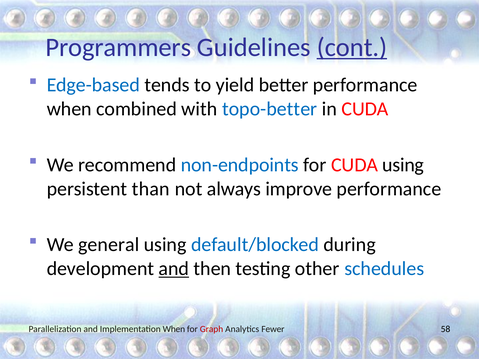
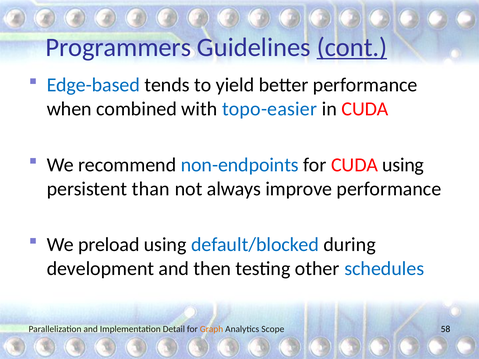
topo-better: topo-better -> topo-easier
general: general -> preload
and at (174, 269) underline: present -> none
Implementation When: When -> Detail
Graph colour: red -> orange
Fewer: Fewer -> Scope
